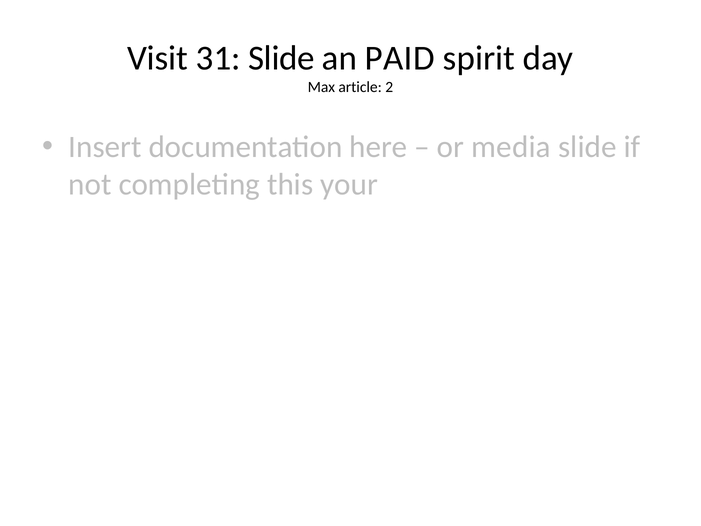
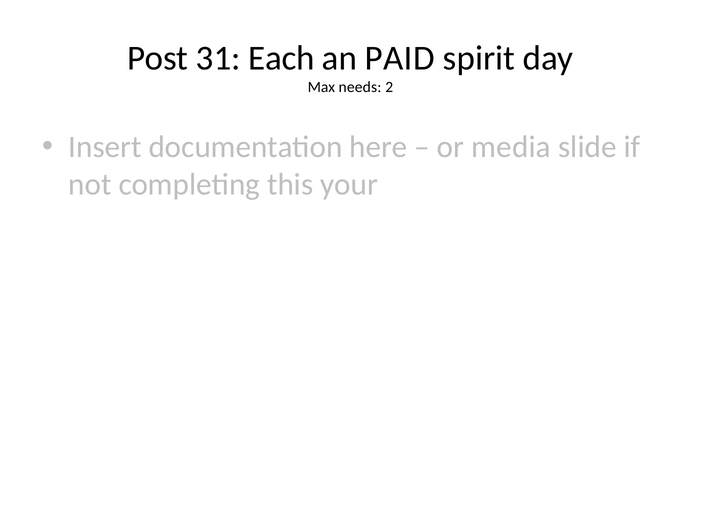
Visit: Visit -> Post
31 Slide: Slide -> Each
article: article -> needs
